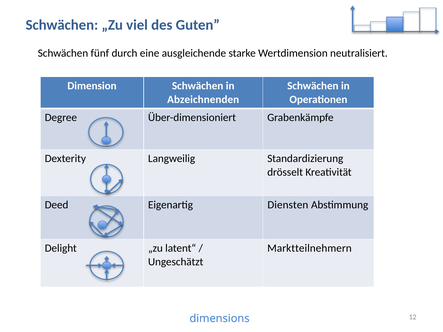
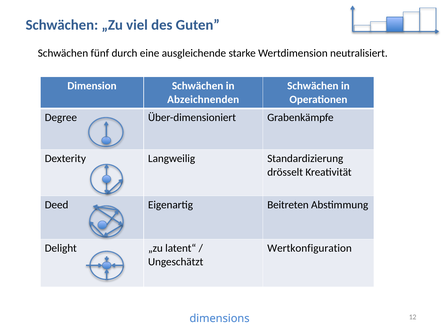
Diensten: Diensten -> Beitreten
Marktteilnehmern: Marktteilnehmern -> Wertkonfiguration
